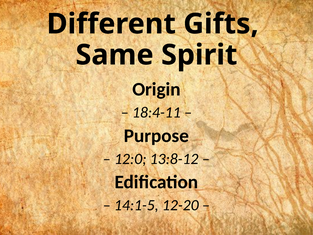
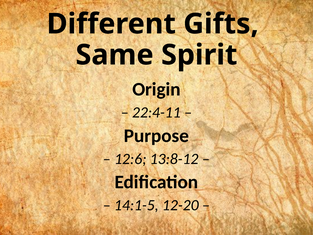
18:4-11: 18:4-11 -> 22:4-11
12:0: 12:0 -> 12:6
